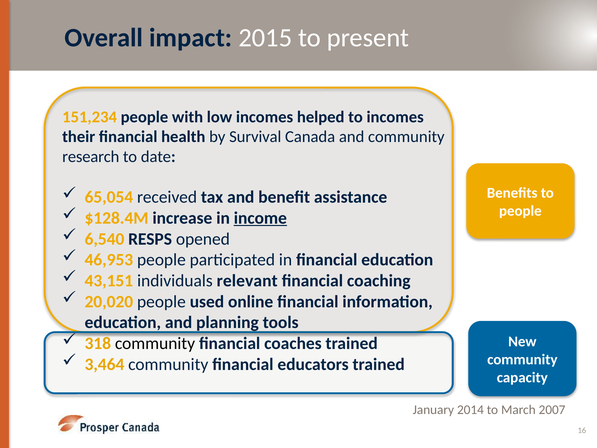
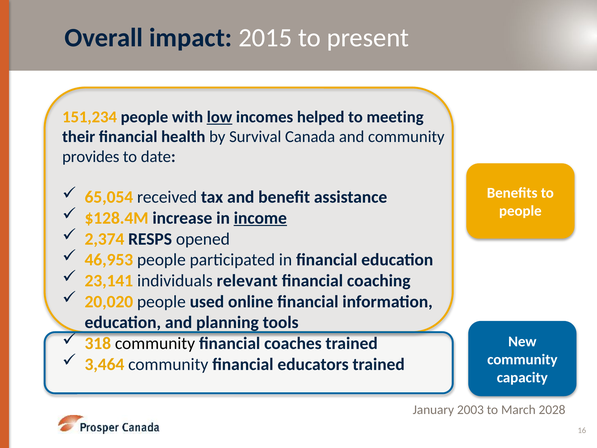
low underline: none -> present
to incomes: incomes -> meeting
research: research -> provides
6,540: 6,540 -> 2,374
43,151: 43,151 -> 23,141
2014: 2014 -> 2003
2007: 2007 -> 2028
